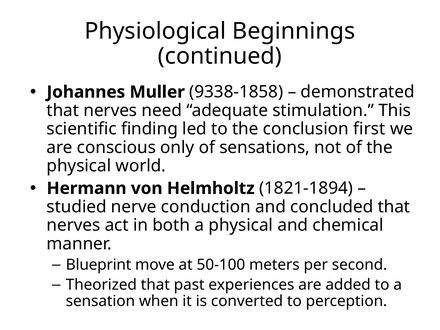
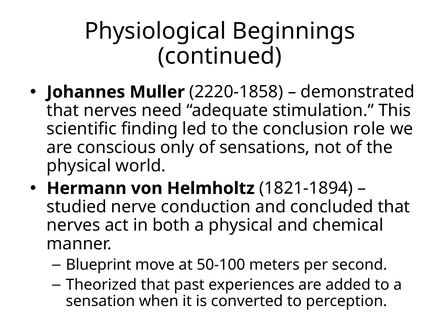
9338-1858: 9338-1858 -> 2220-1858
first: first -> role
